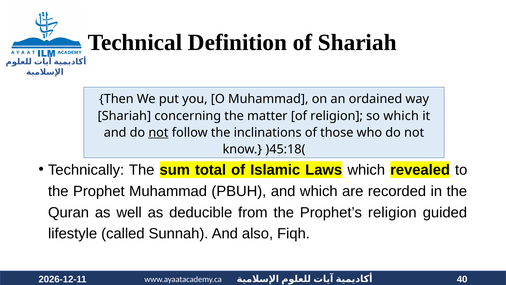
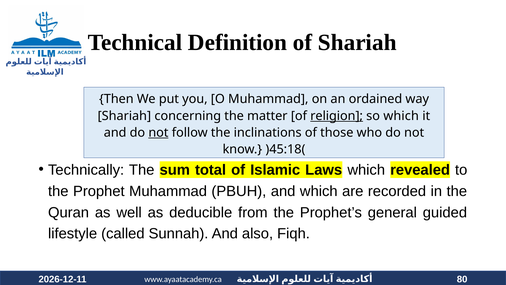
religion at (337, 116) underline: none -> present
Prophet’s religion: religion -> general
40: 40 -> 80
